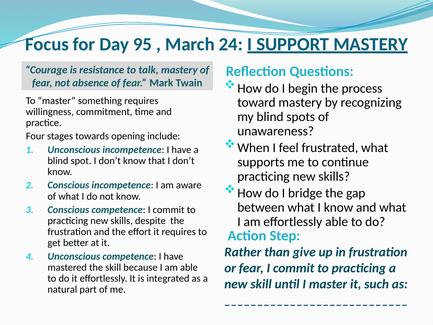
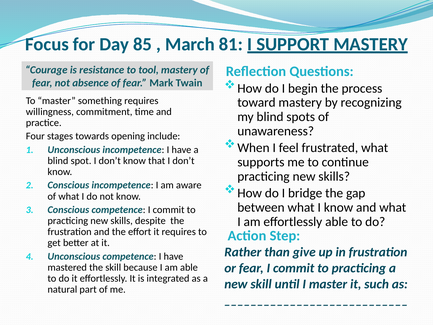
95: 95 -> 85
24: 24 -> 81
talk: talk -> tool
